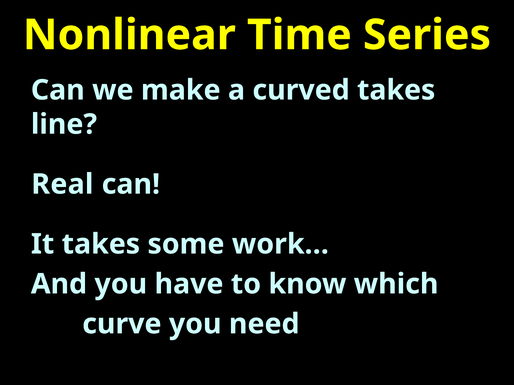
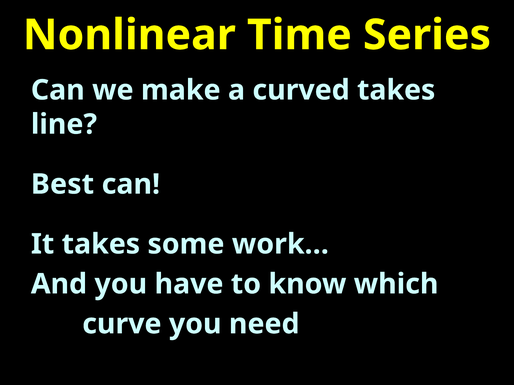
Real: Real -> Best
